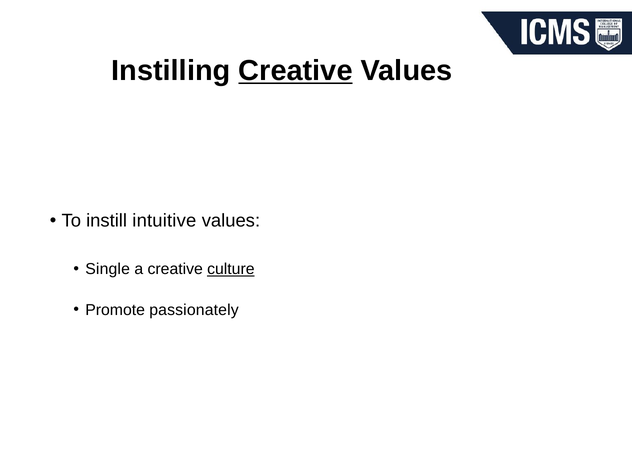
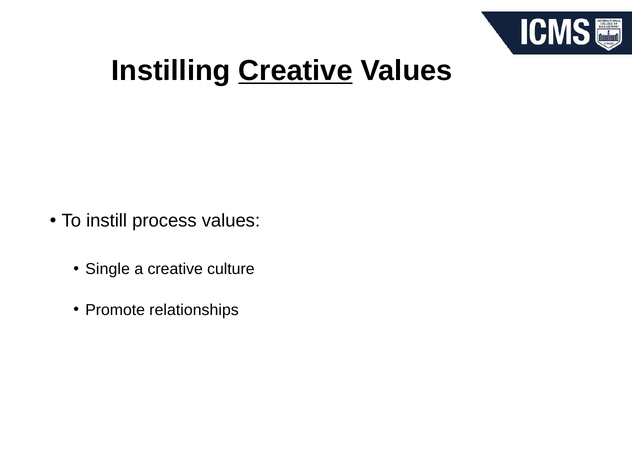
intuitive: intuitive -> process
culture underline: present -> none
passionately: passionately -> relationships
